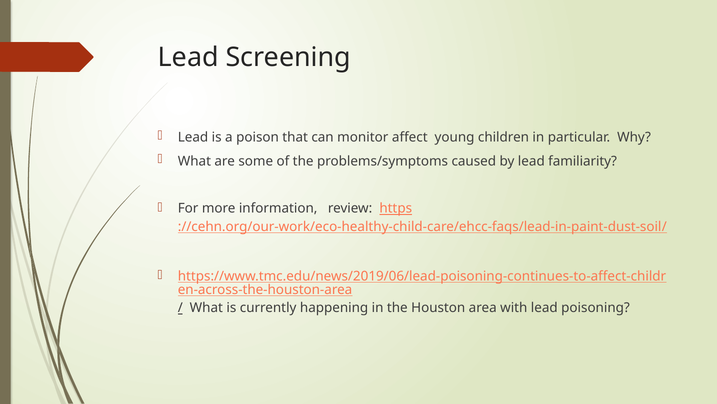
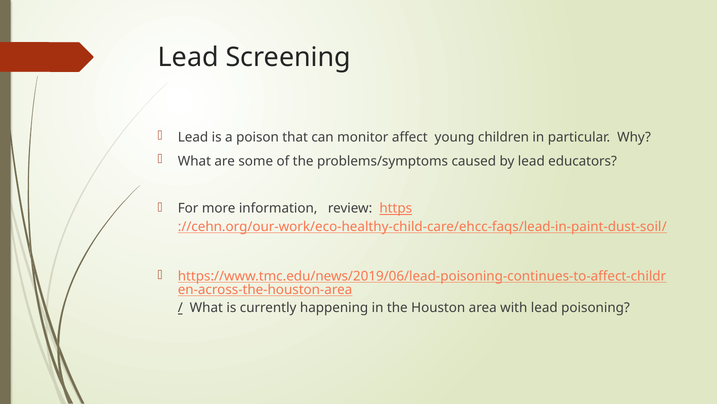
familiarity: familiarity -> educators
